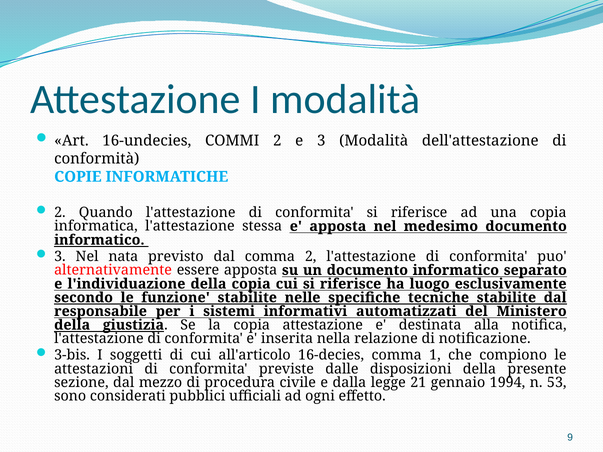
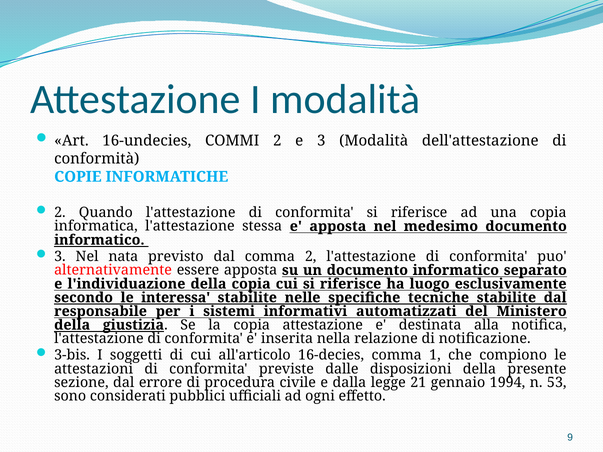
funzione: funzione -> interessa
mezzo: mezzo -> errore
